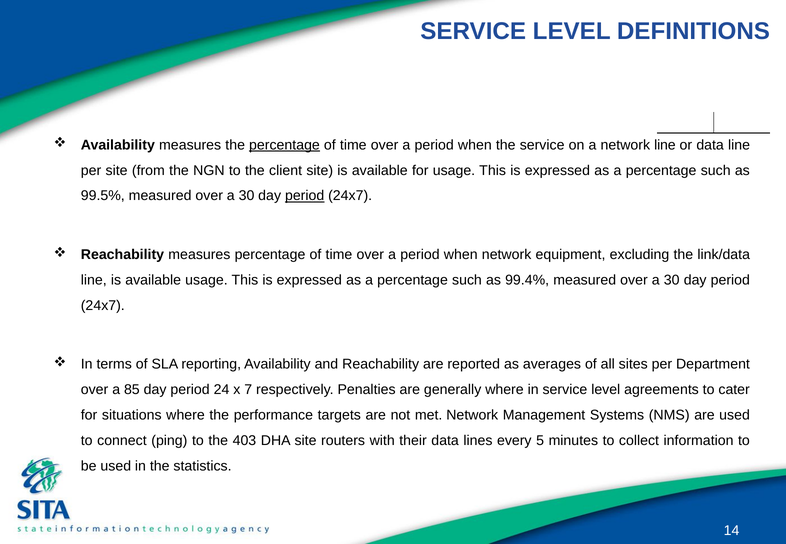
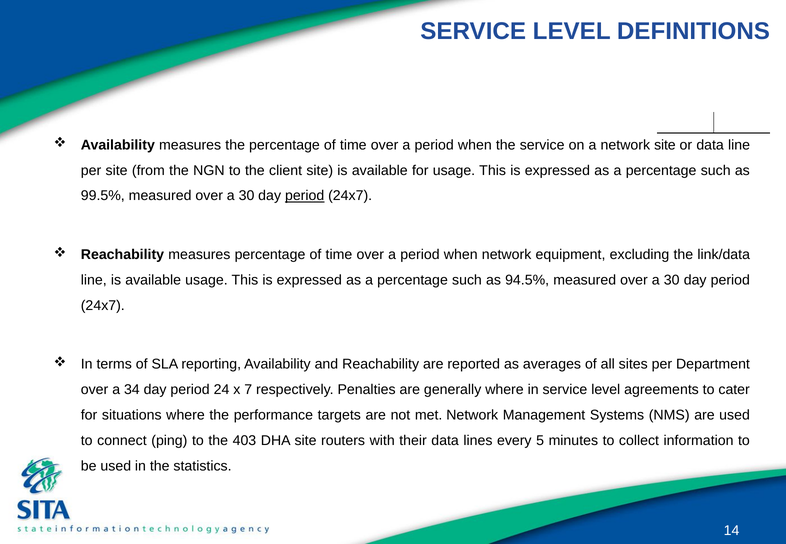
percentage at (284, 145) underline: present -> none
network line: line -> site
99.4%: 99.4% -> 94.5%
85: 85 -> 34
